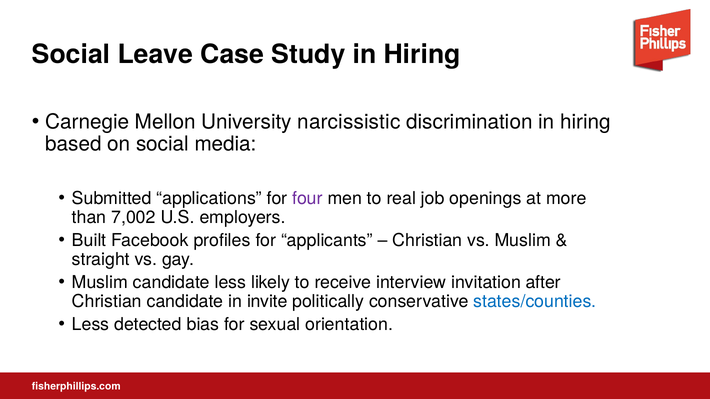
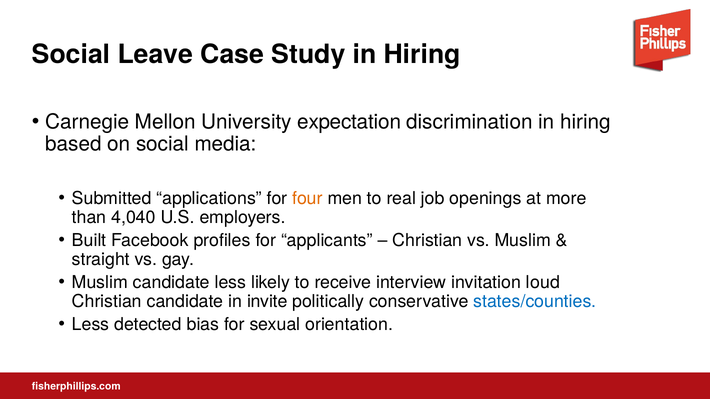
narcissistic: narcissistic -> expectation
four colour: purple -> orange
7,002: 7,002 -> 4,040
after: after -> loud
